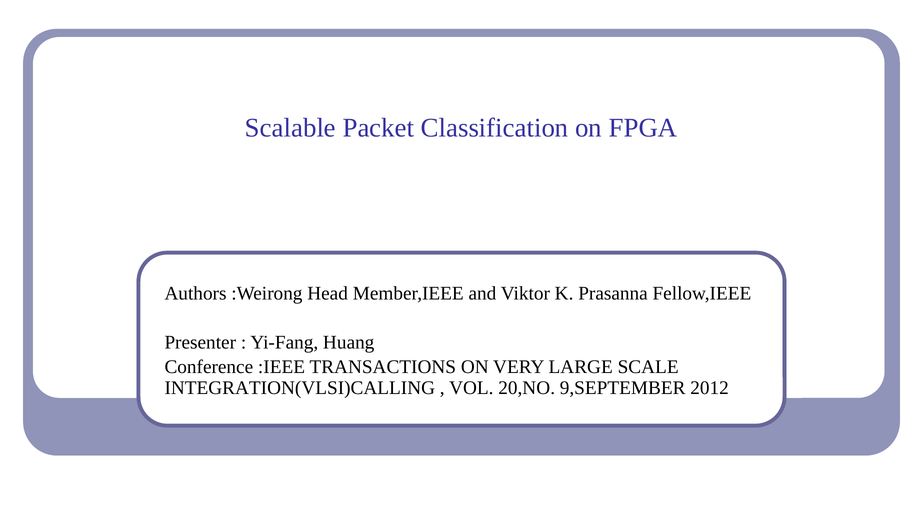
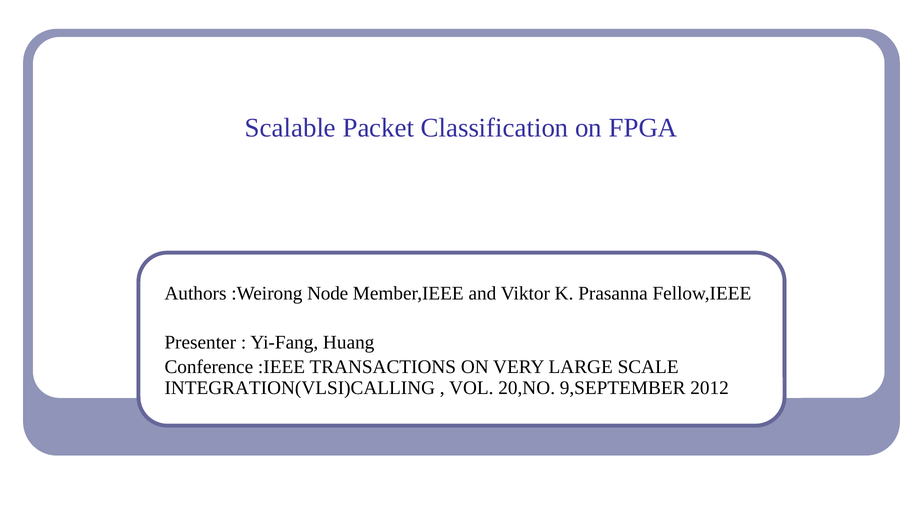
Head: Head -> Node
